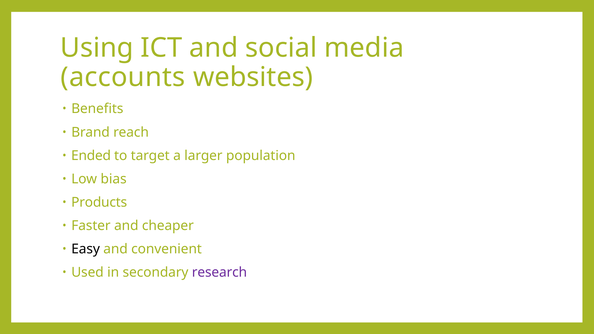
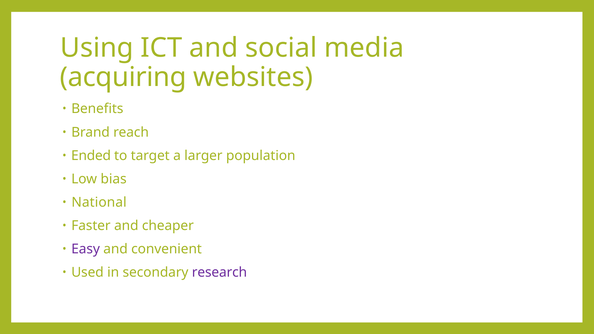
accounts: accounts -> acquiring
Products: Products -> National
Easy colour: black -> purple
